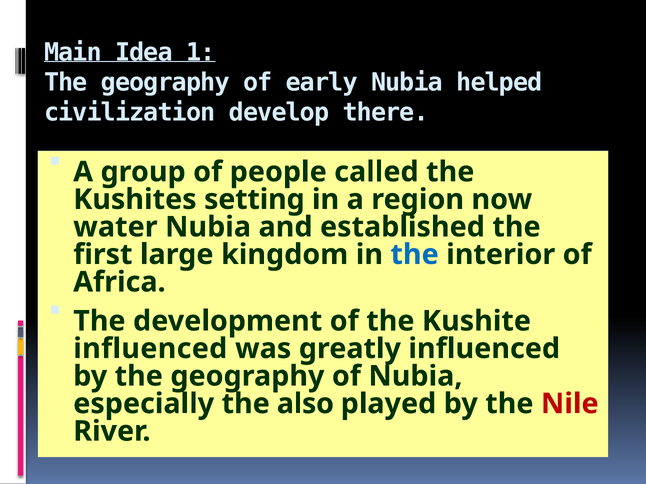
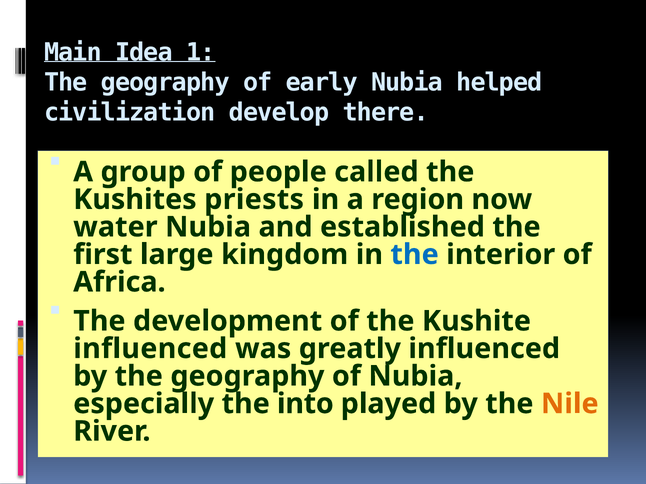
setting: setting -> priests
also: also -> into
Nile colour: red -> orange
